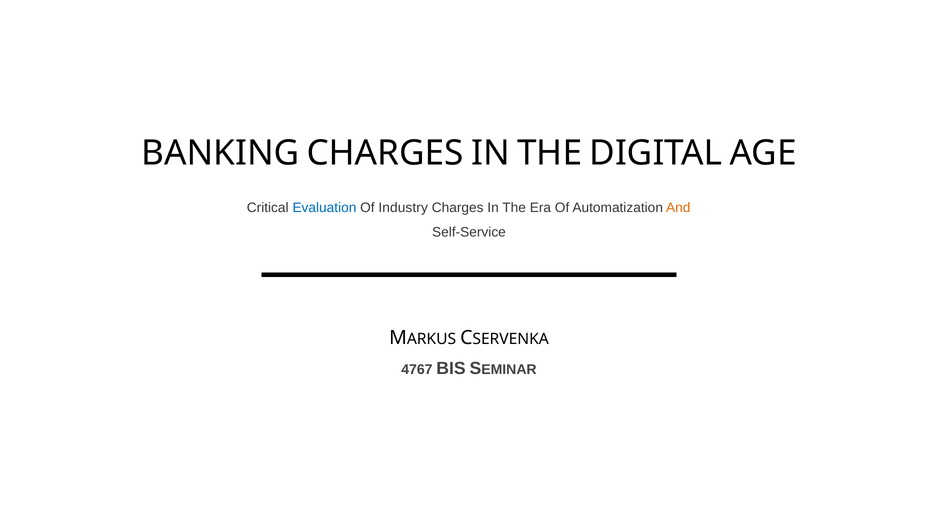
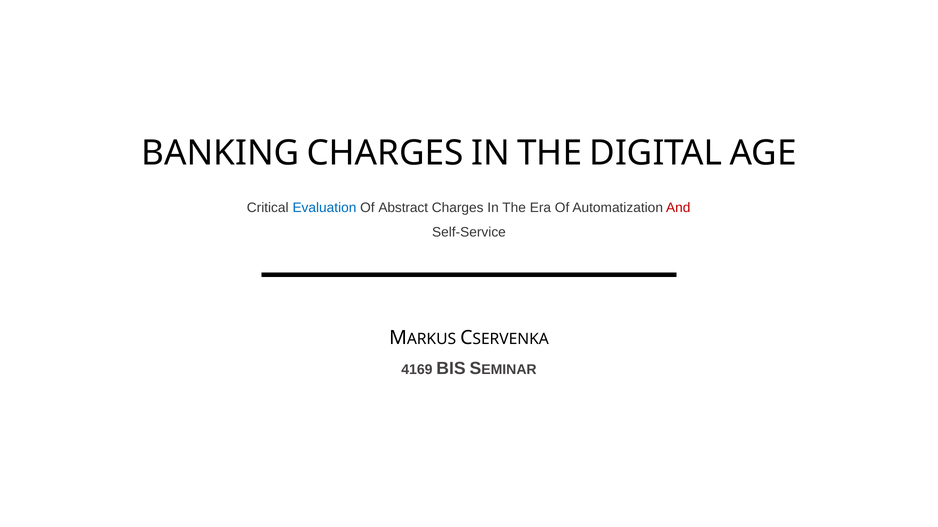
Industry: Industry -> Abstract
And colour: orange -> red
4767: 4767 -> 4169
